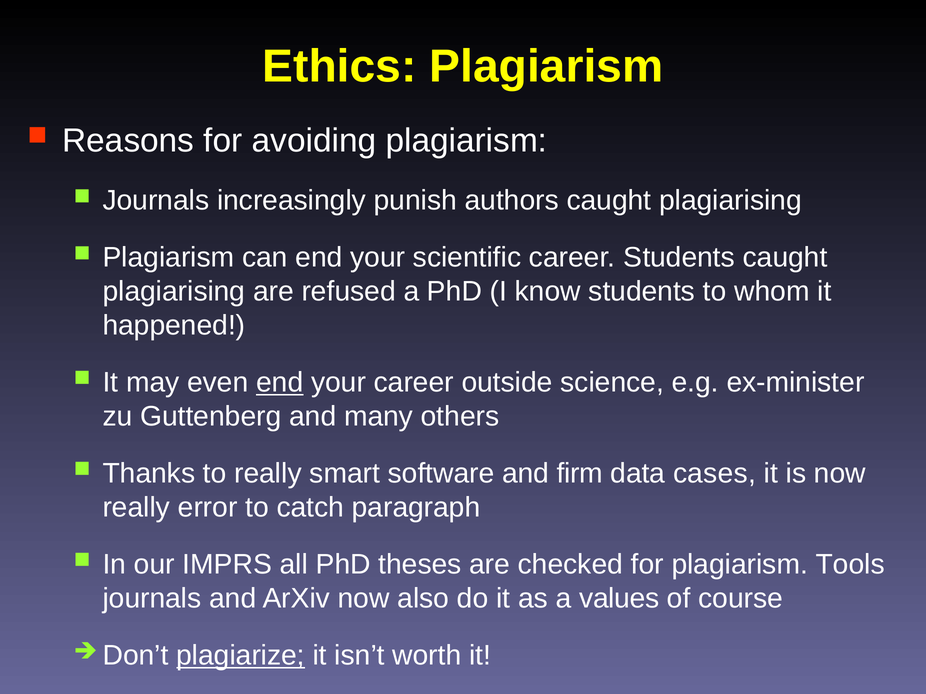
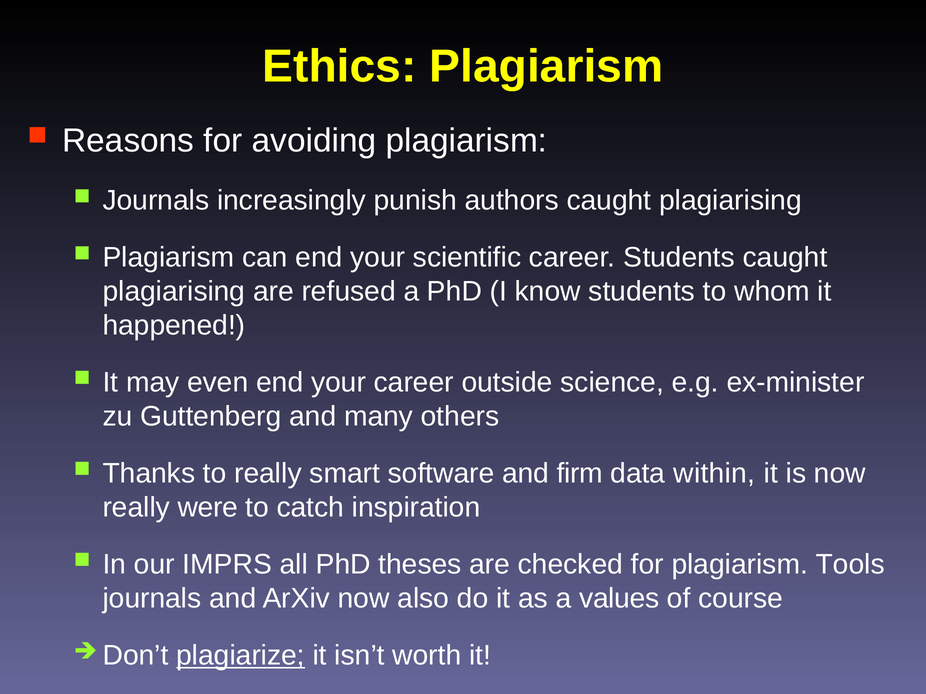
end at (280, 383) underline: present -> none
cases: cases -> within
error: error -> were
paragraph: paragraph -> inspiration
